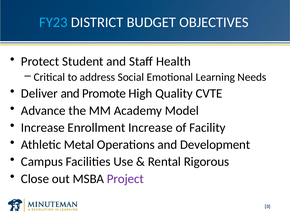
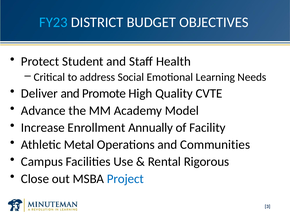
Enrollment Increase: Increase -> Annually
Development: Development -> Communities
Project colour: purple -> blue
